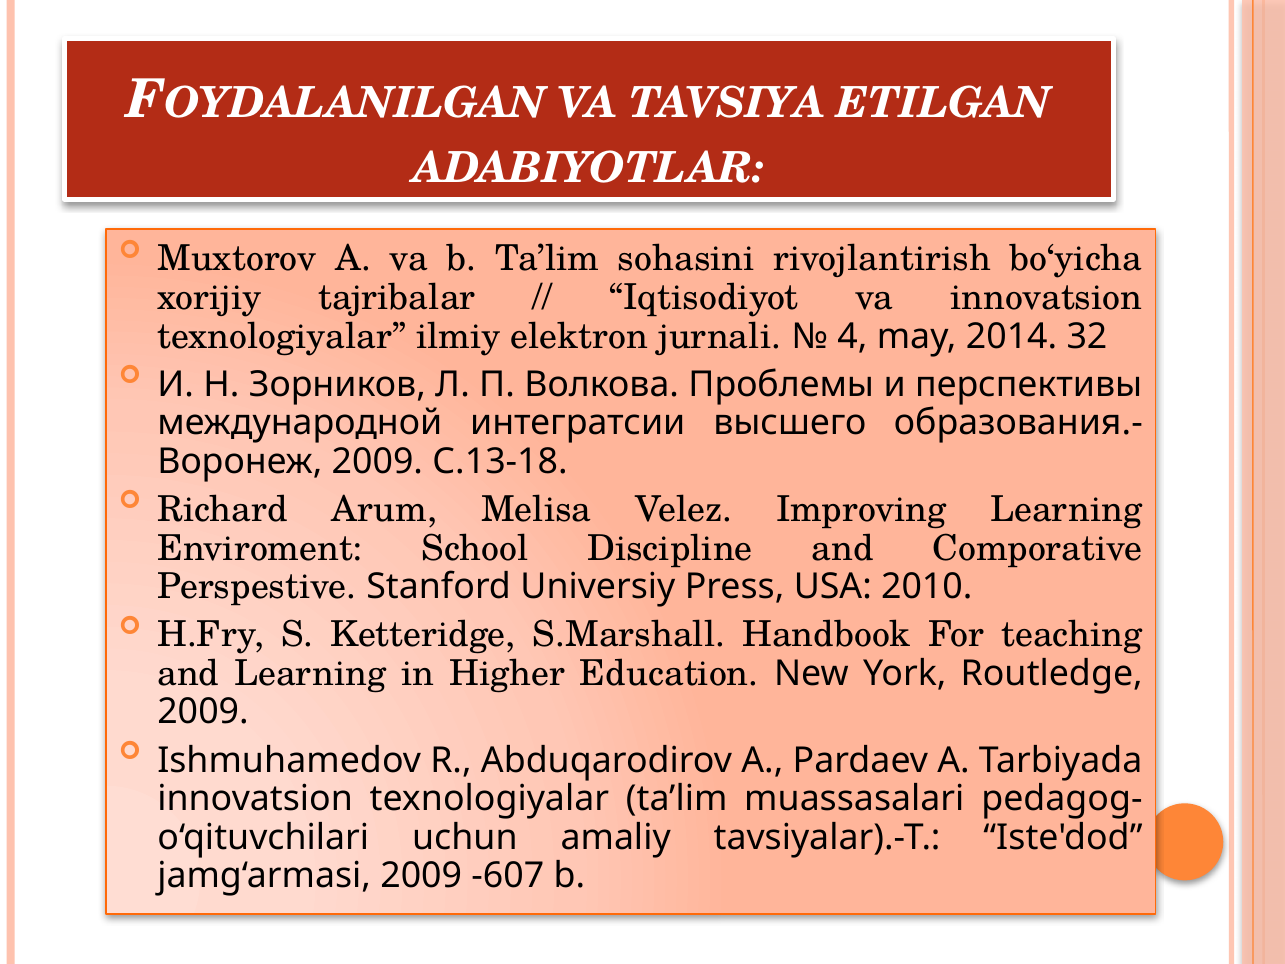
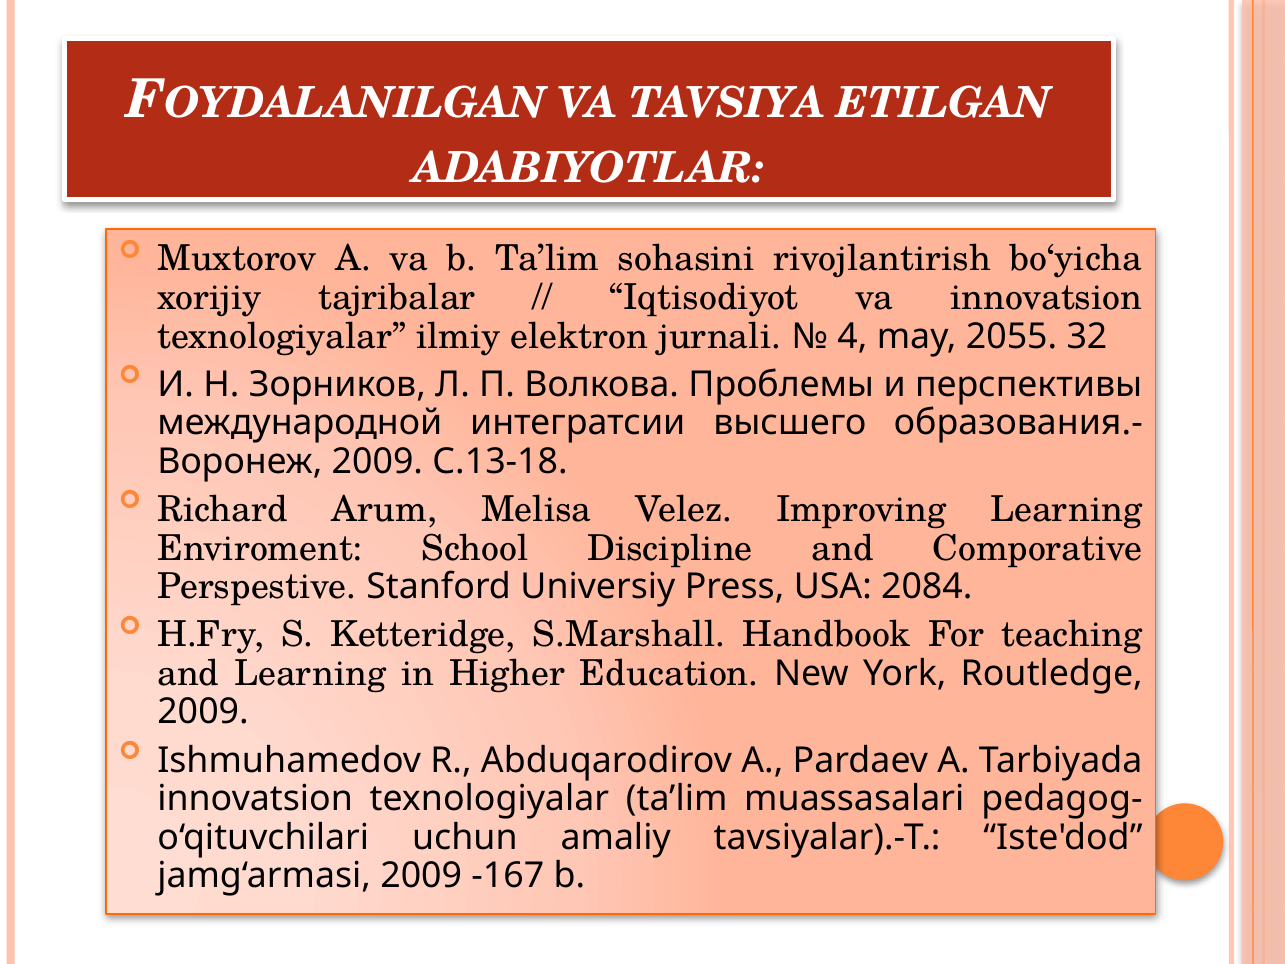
2014: 2014 -> 2055
2010: 2010 -> 2084
-607: -607 -> -167
